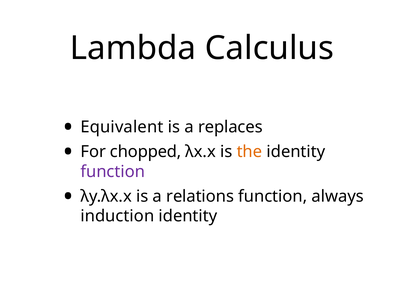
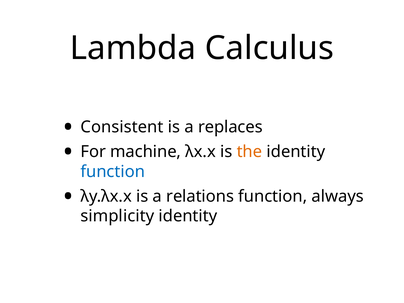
Equivalent: Equivalent -> Consistent
chopped: chopped -> machine
function at (113, 172) colour: purple -> blue
induction: induction -> simplicity
